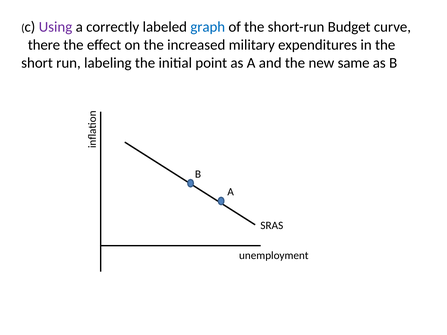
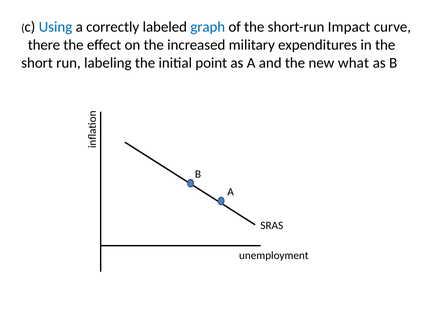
Using colour: purple -> blue
Budget: Budget -> Impact
same: same -> what
